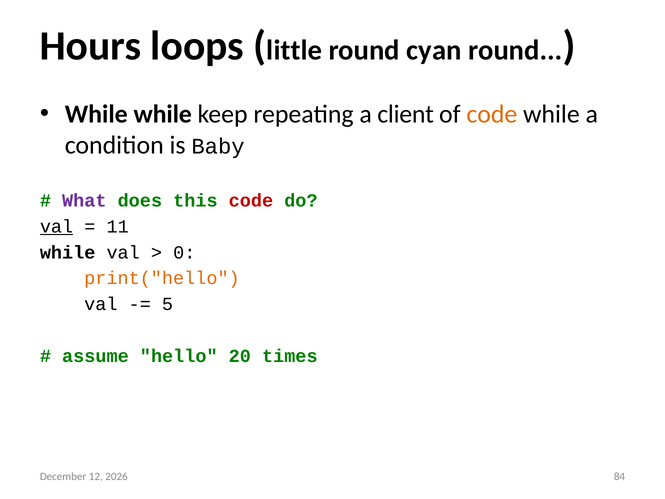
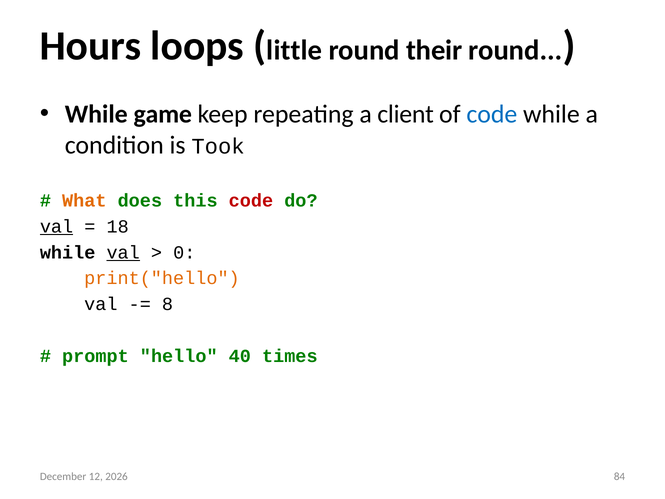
cyan: cyan -> their
While while: while -> game
code at (492, 114) colour: orange -> blue
Baby: Baby -> Took
What colour: purple -> orange
11: 11 -> 18
val at (123, 252) underline: none -> present
5: 5 -> 8
assume: assume -> prompt
20: 20 -> 40
